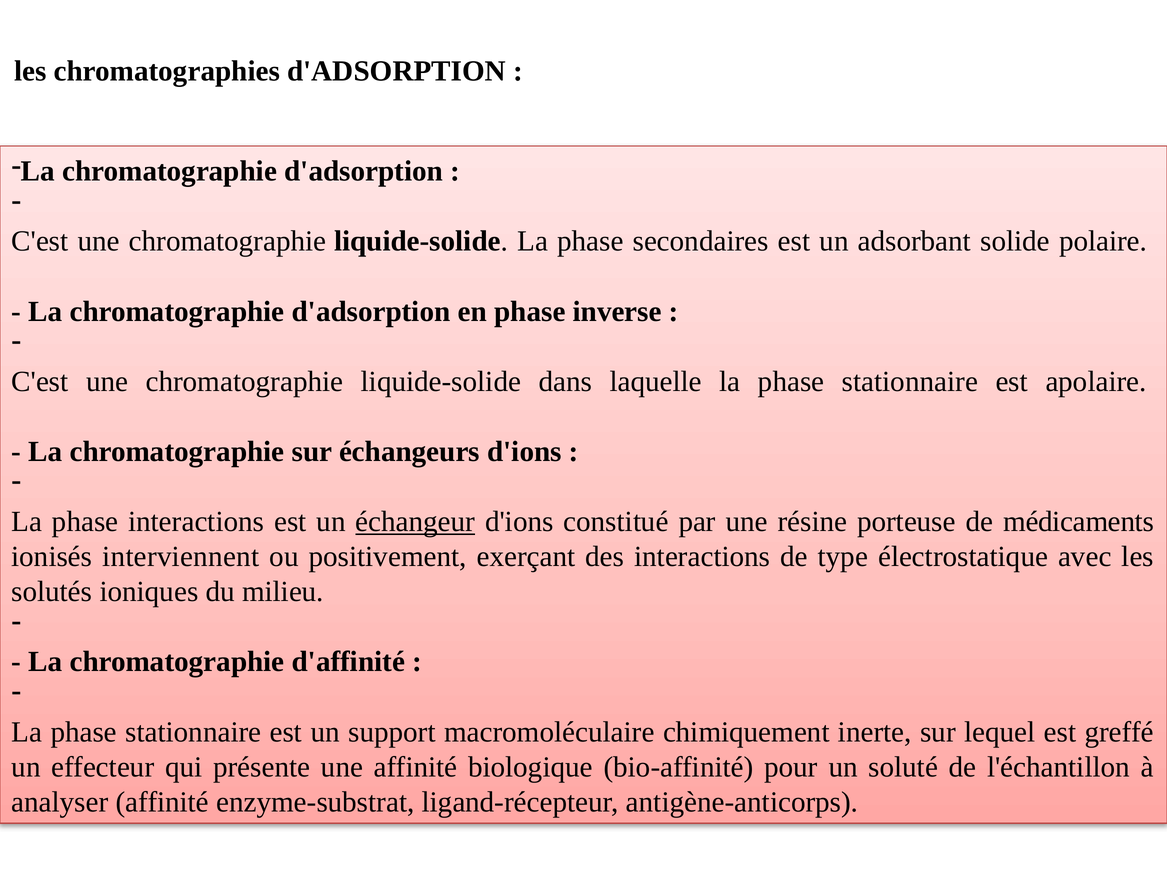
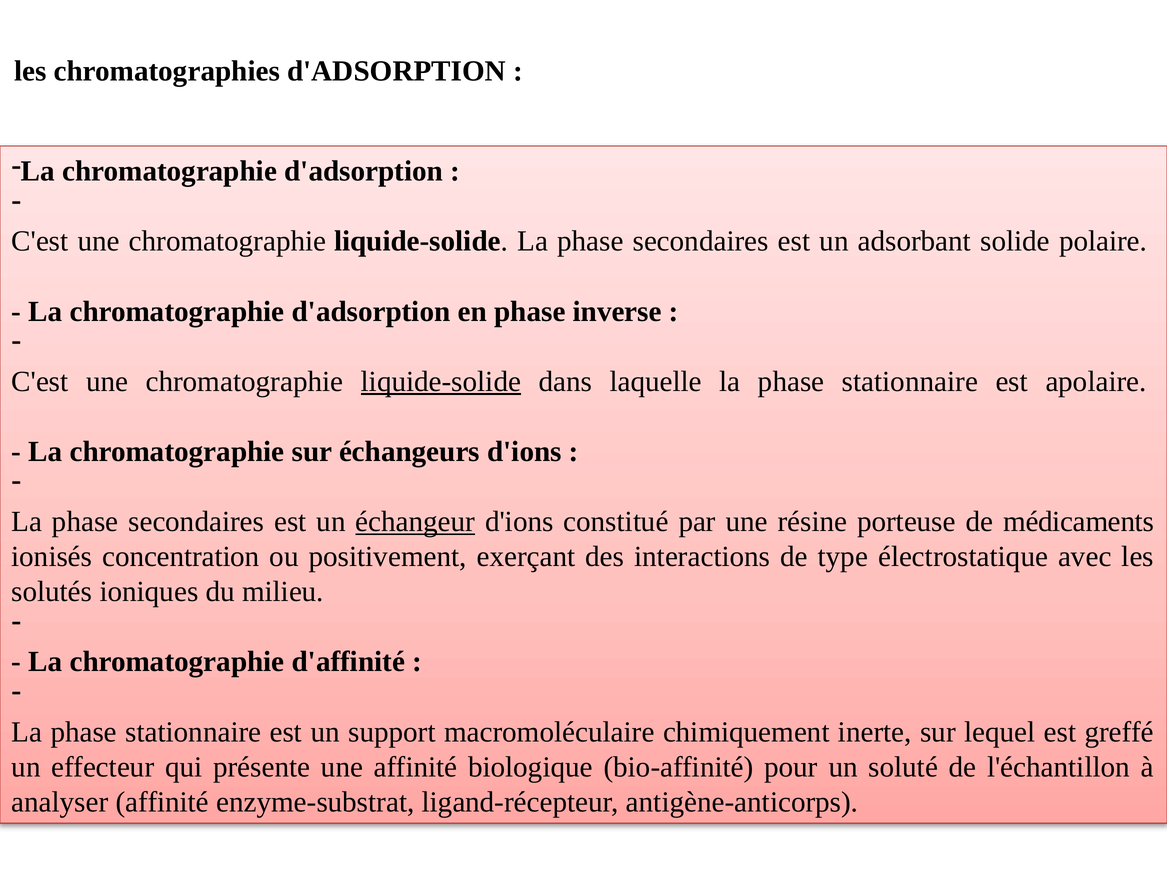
liquide-solide at (441, 381) underline: none -> present
interactions at (196, 521): interactions -> secondaires
interviennent: interviennent -> concentration
